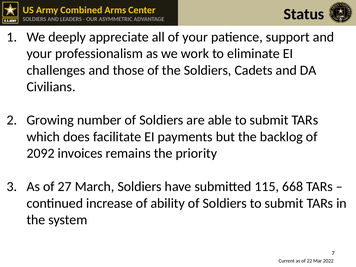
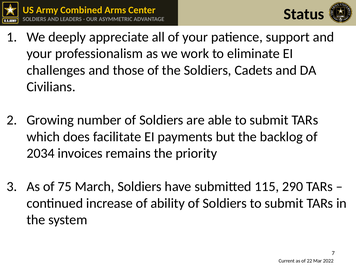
2092: 2092 -> 2034
27: 27 -> 75
668: 668 -> 290
